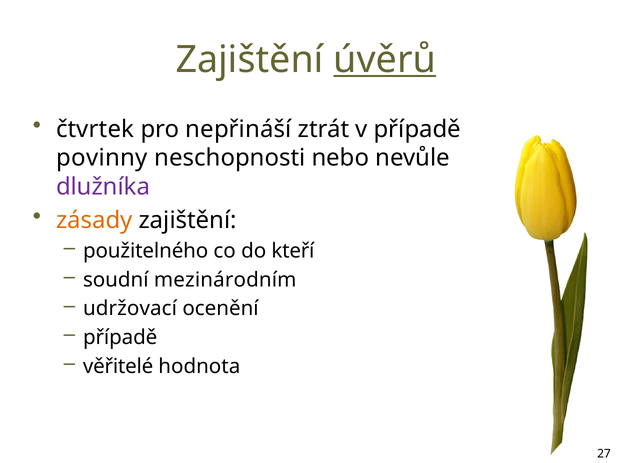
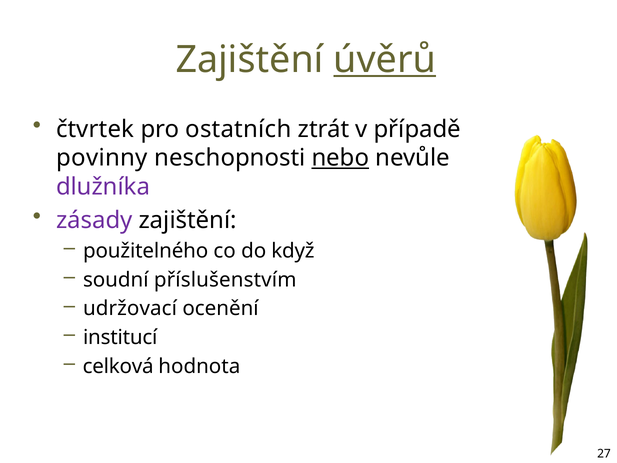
nepřináší: nepřináší -> ostatních
nebo underline: none -> present
zásady colour: orange -> purple
kteří: kteří -> když
mezinárodním: mezinárodním -> příslušenstvím
případě at (120, 337): případě -> institucí
věřitelé: věřitelé -> celková
